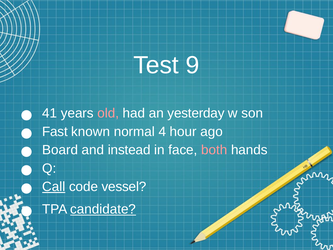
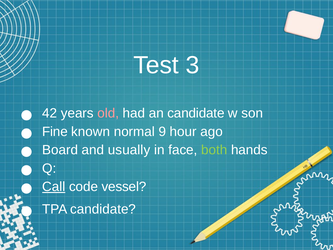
9: 9 -> 3
41: 41 -> 42
an yesterday: yesterday -> candidate
Fast: Fast -> Fine
4: 4 -> 9
instead: instead -> usually
both colour: pink -> light green
candidate at (103, 209) underline: present -> none
